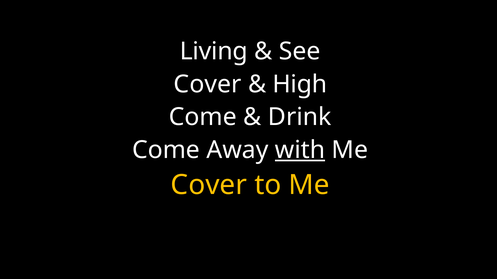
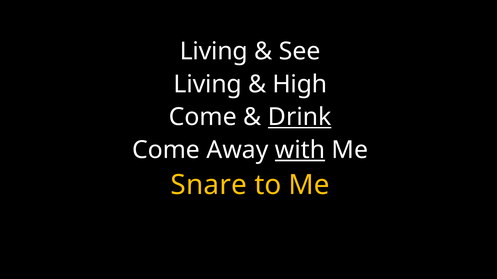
Cover at (208, 84): Cover -> Living
Drink underline: none -> present
Cover at (209, 185): Cover -> Snare
